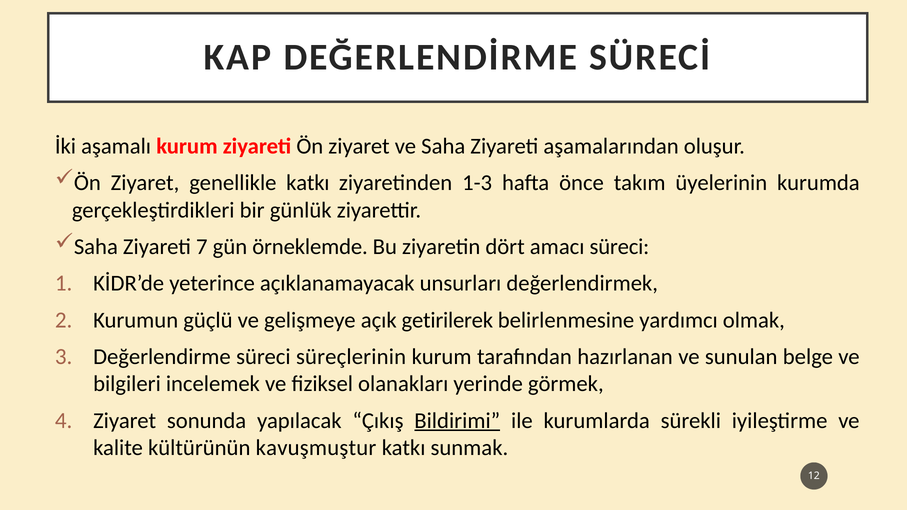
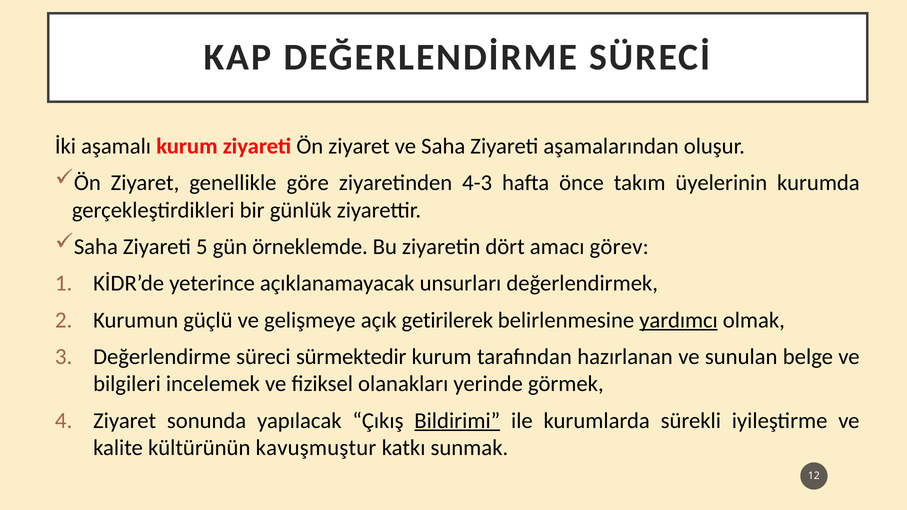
genellikle katkı: katkı -> göre
1-3: 1-3 -> 4-3
7: 7 -> 5
amacı süreci: süreci -> görev
yardımcı underline: none -> present
süreçlerinin: süreçlerinin -> sürmektedir
